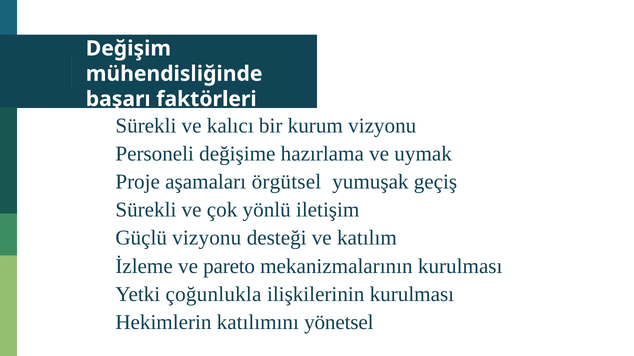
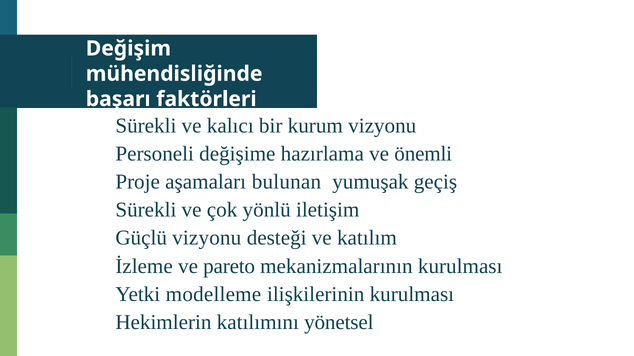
uymak: uymak -> önemli
örgütsel: örgütsel -> bulunan
çoğunlukla: çoğunlukla -> modelleme
